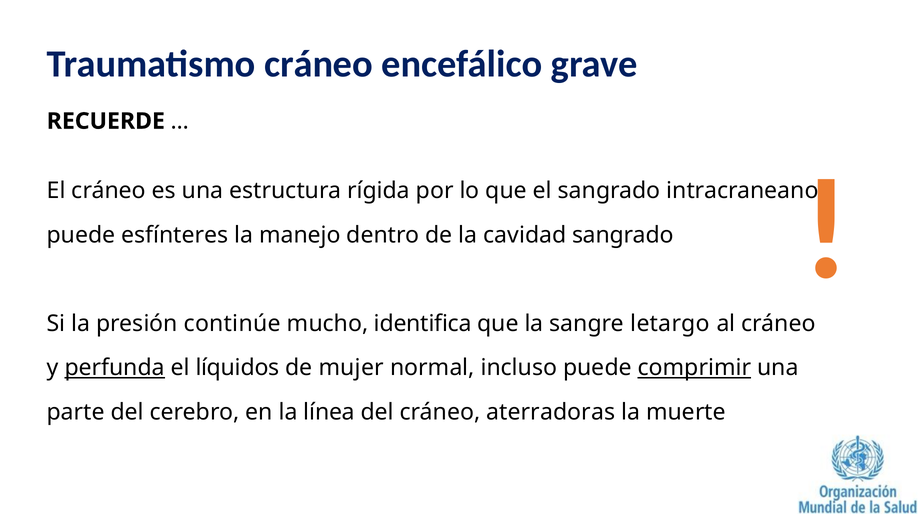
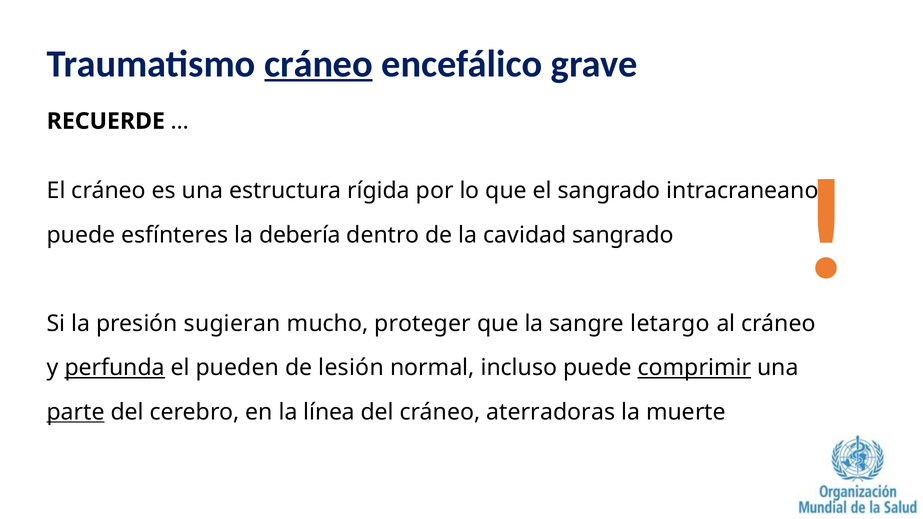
cráneo at (319, 64) underline: none -> present
manejo: manejo -> debería
continúe: continúe -> sugieran
identifica: identifica -> proteger
líquidos: líquidos -> pueden
mujer: mujer -> lesión
parte underline: none -> present
